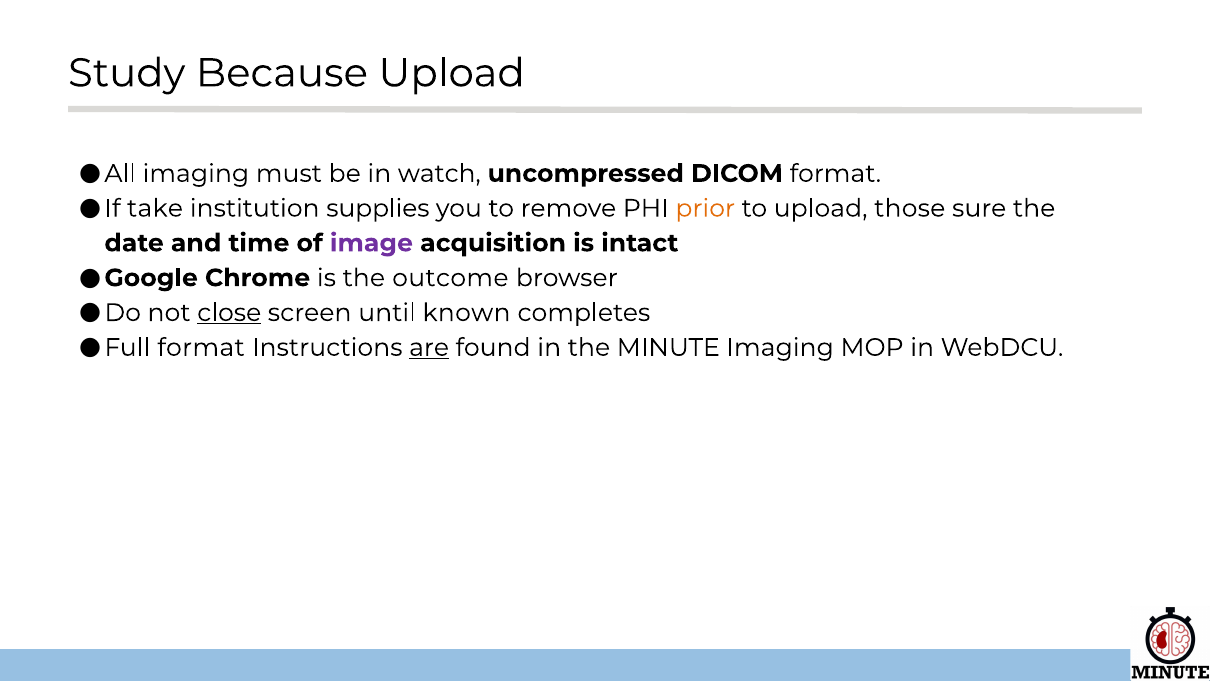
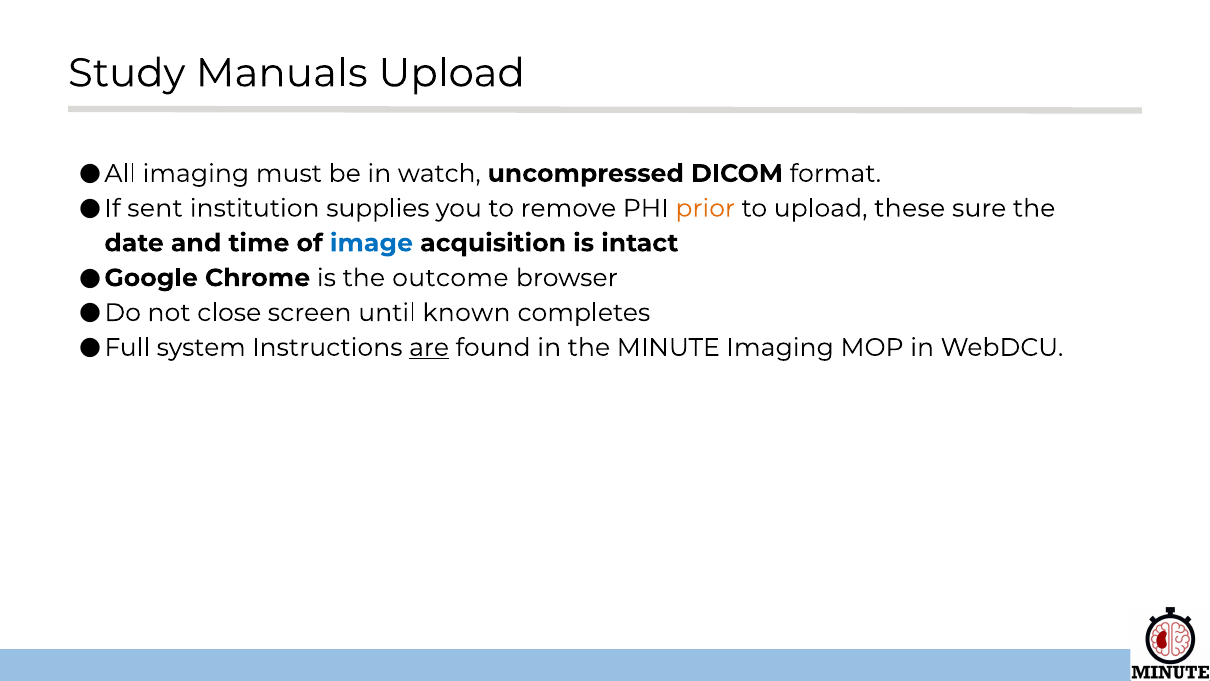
Because: Because -> Manuals
take: take -> sent
those: those -> these
image colour: purple -> blue
close underline: present -> none
Full format: format -> system
